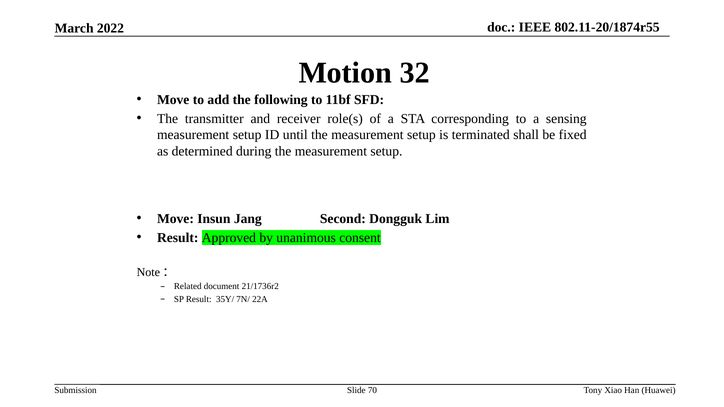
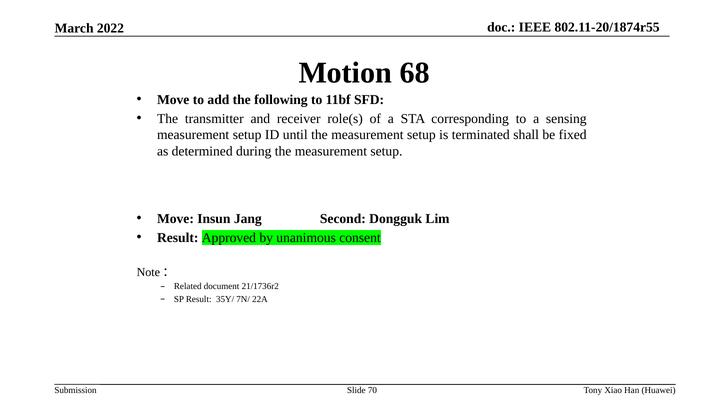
32: 32 -> 68
